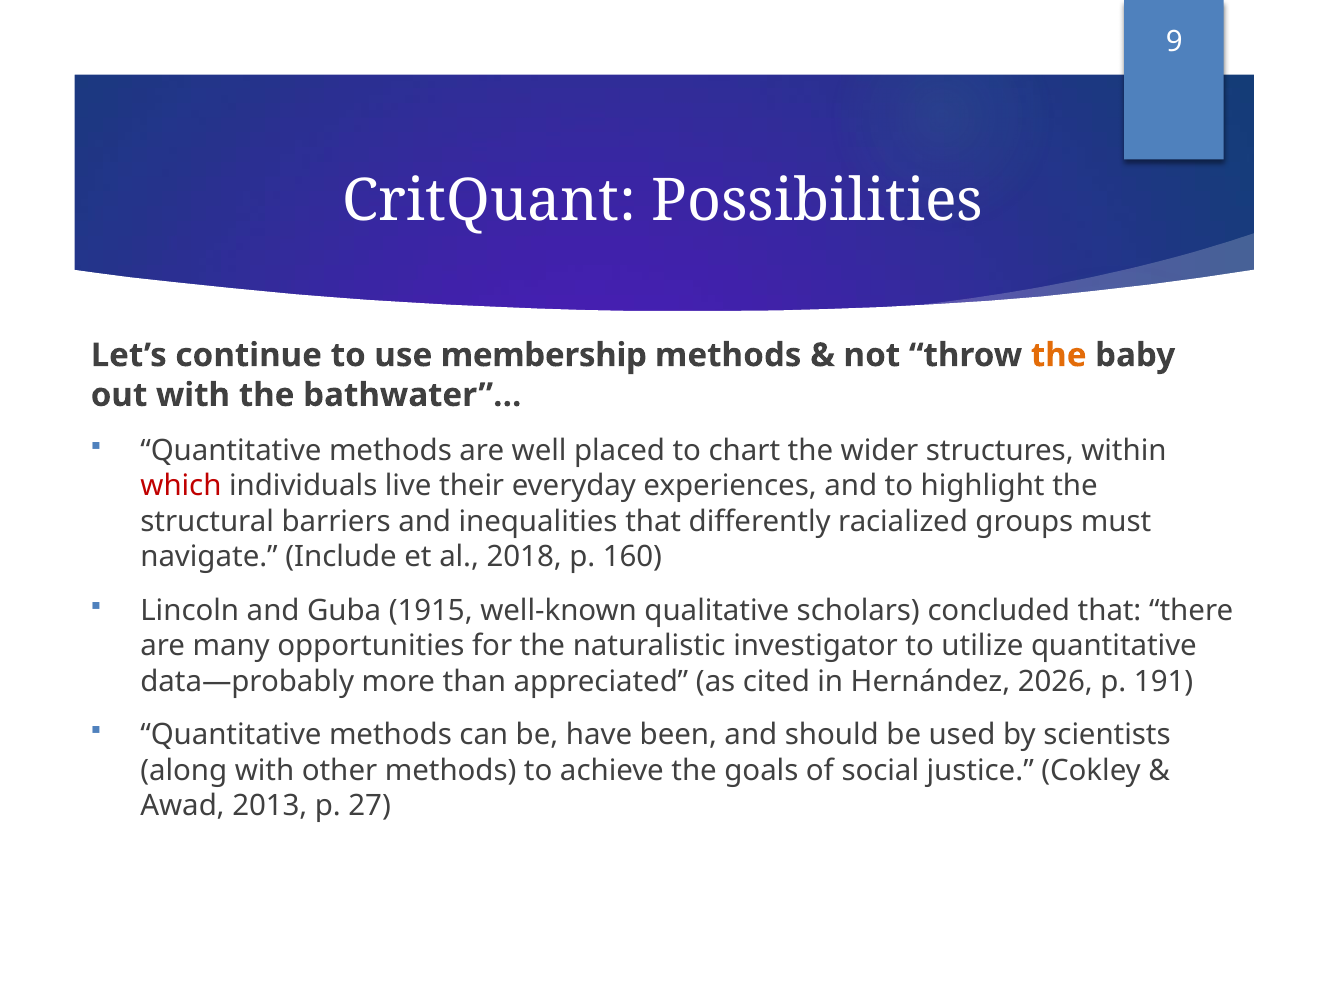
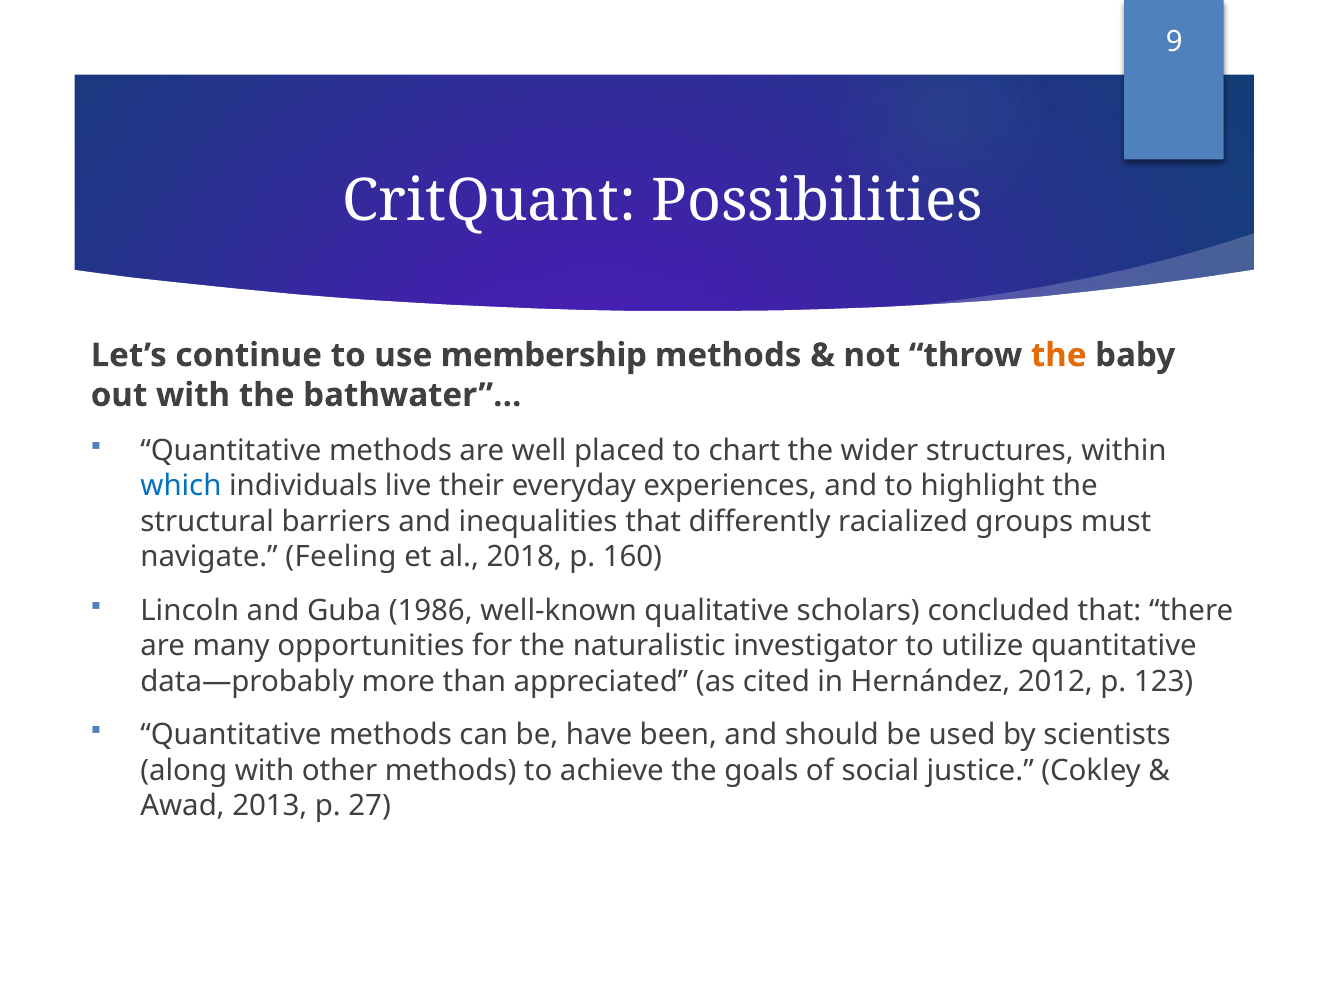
which colour: red -> blue
Include: Include -> Feeling
1915: 1915 -> 1986
2026: 2026 -> 2012
191: 191 -> 123
